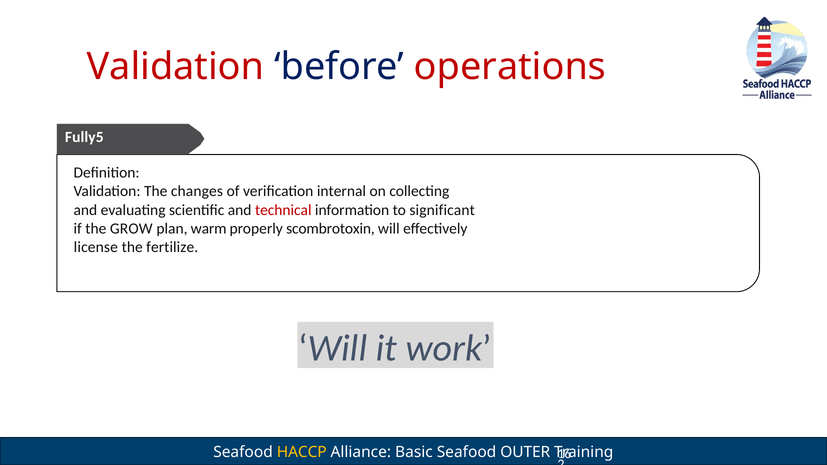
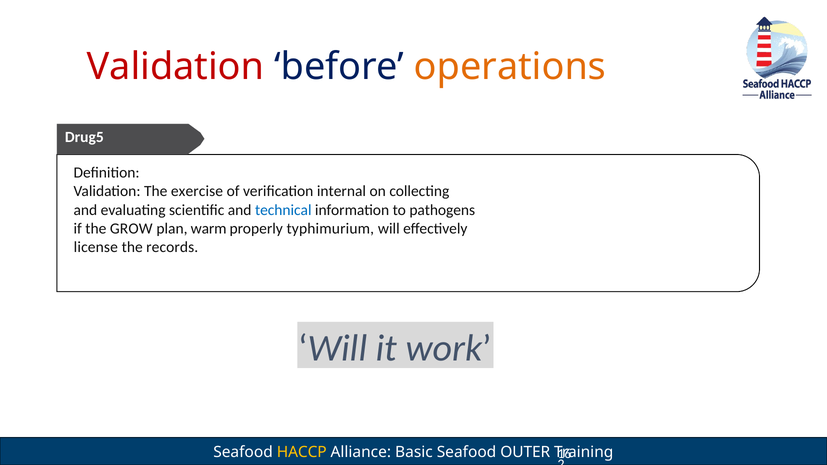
operations colour: red -> orange
Fully5: Fully5 -> Drug5
changes: changes -> exercise
technical colour: red -> blue
significant: significant -> pathogens
scombrotoxin: scombrotoxin -> typhimurium
fertilize: fertilize -> records
